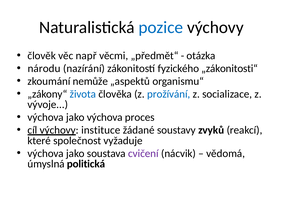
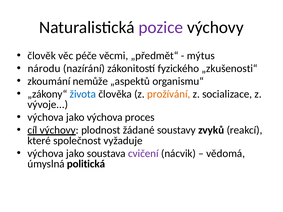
pozice colour: blue -> purple
např: např -> péče
otázka: otázka -> mýtus
„zákonitosti“: „zákonitosti“ -> „zkušenosti“
prožívání colour: blue -> orange
instituce: instituce -> plodnost
